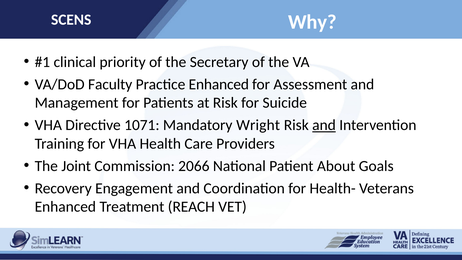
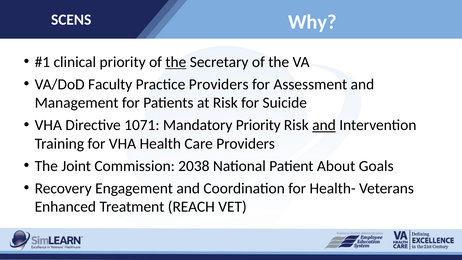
the at (176, 62) underline: none -> present
Practice Enhanced: Enhanced -> Providers
Mandatory Wright: Wright -> Priority
2066: 2066 -> 2038
